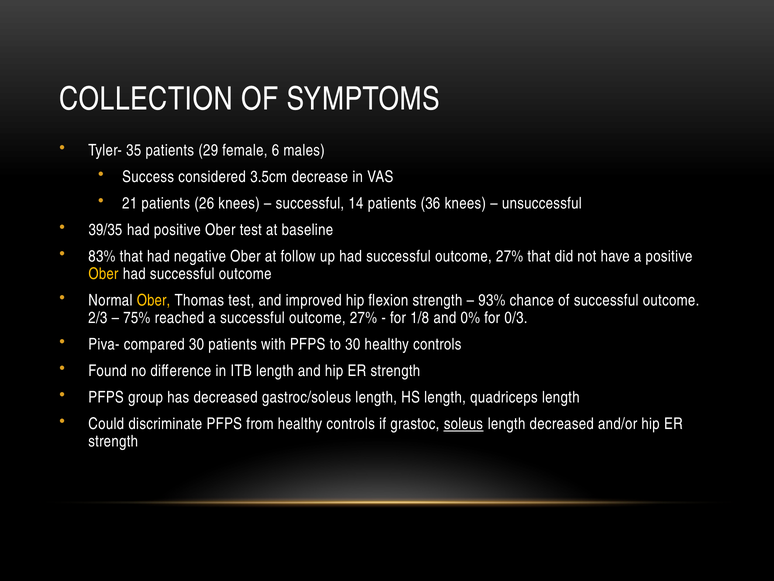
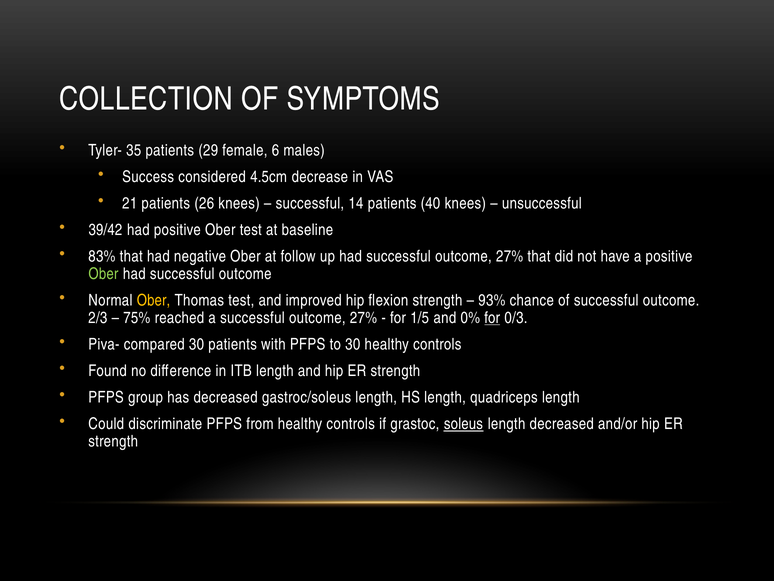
3.5cm: 3.5cm -> 4.5cm
36: 36 -> 40
39/35: 39/35 -> 39/42
Ober at (103, 274) colour: yellow -> light green
1/8: 1/8 -> 1/5
for at (492, 318) underline: none -> present
